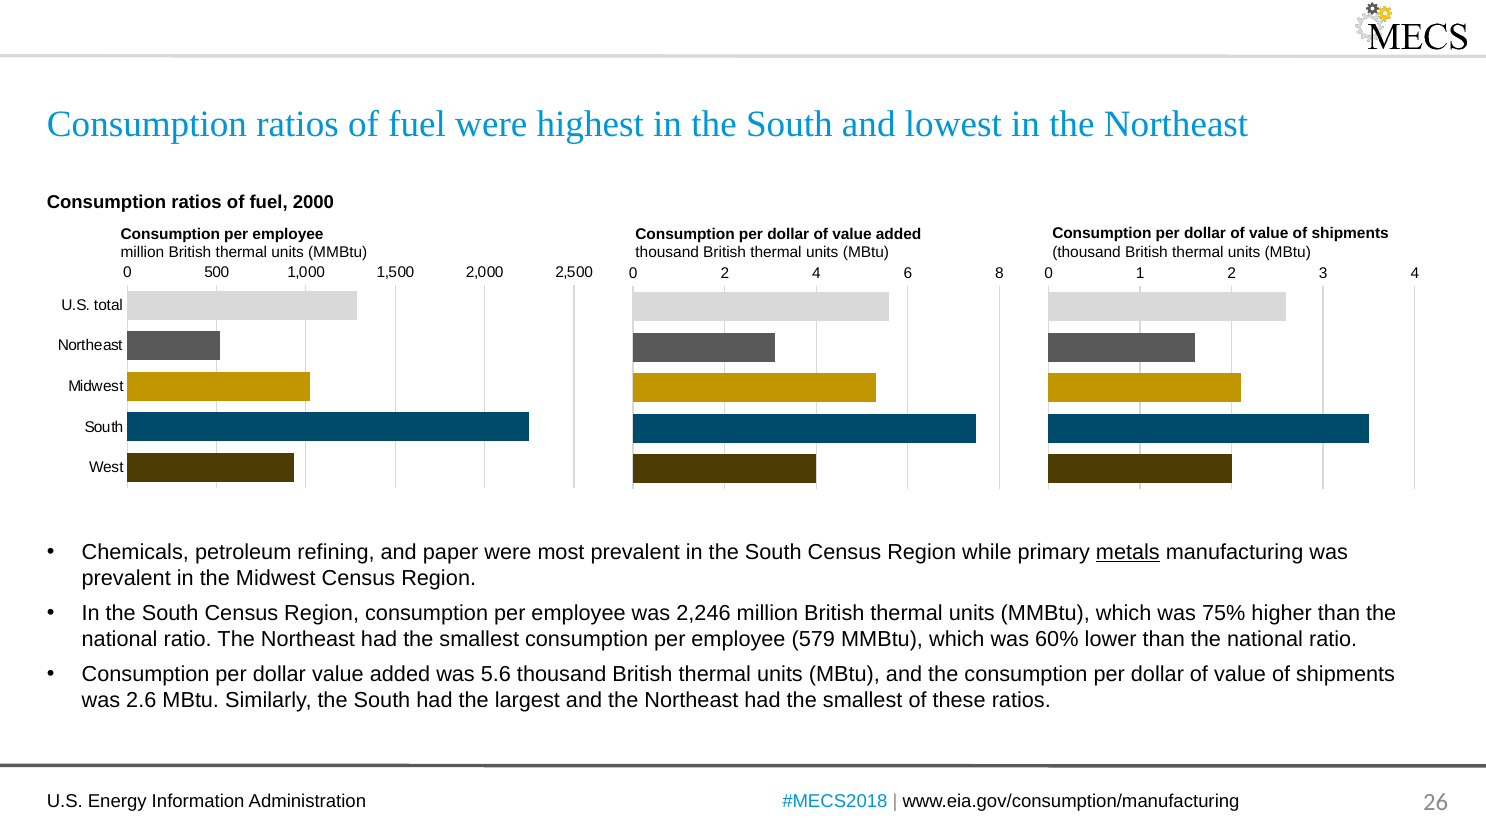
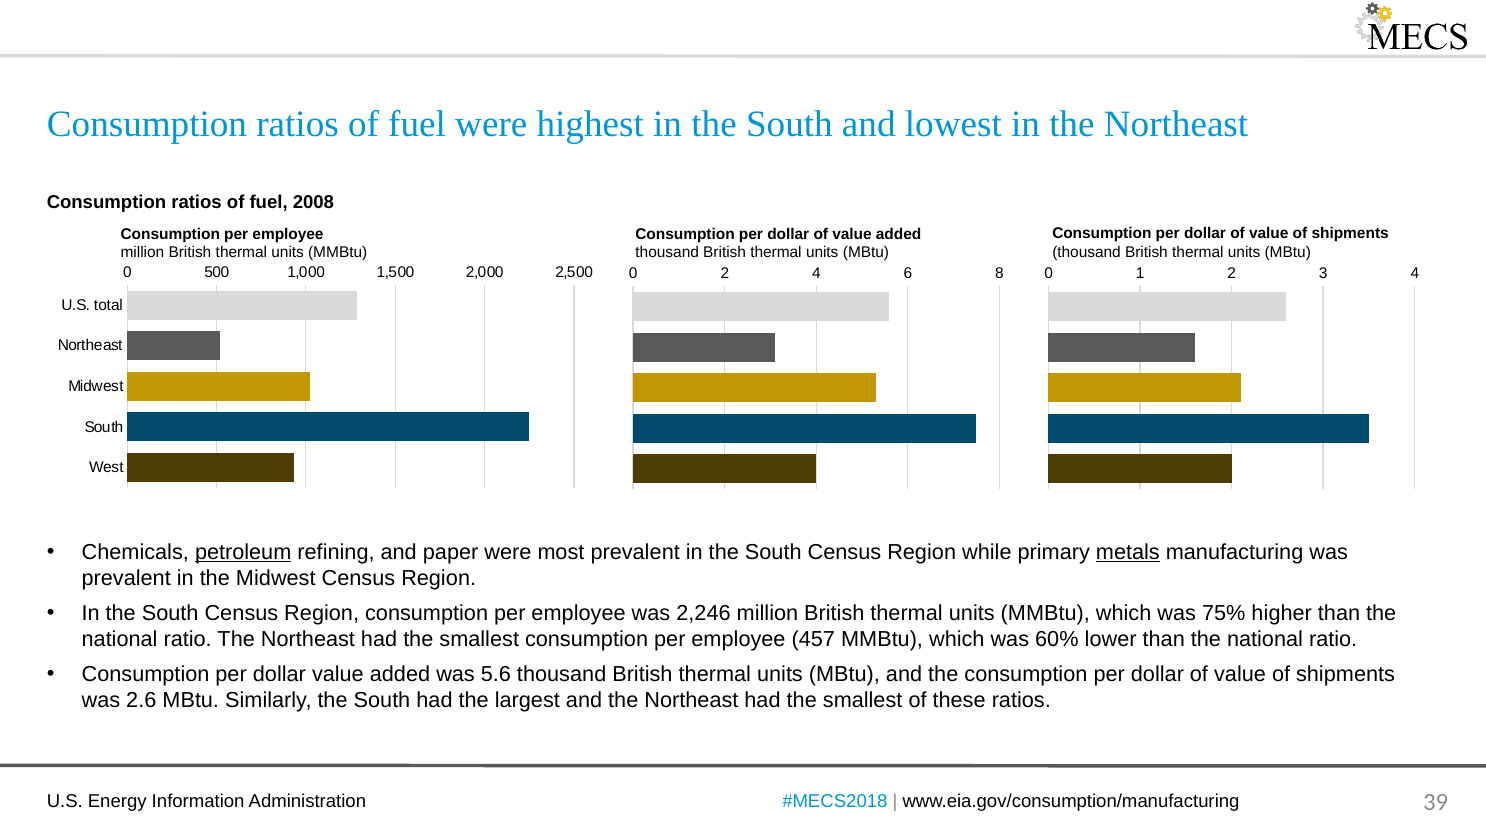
2000: 2000 -> 2008
petroleum underline: none -> present
579: 579 -> 457
26: 26 -> 39
